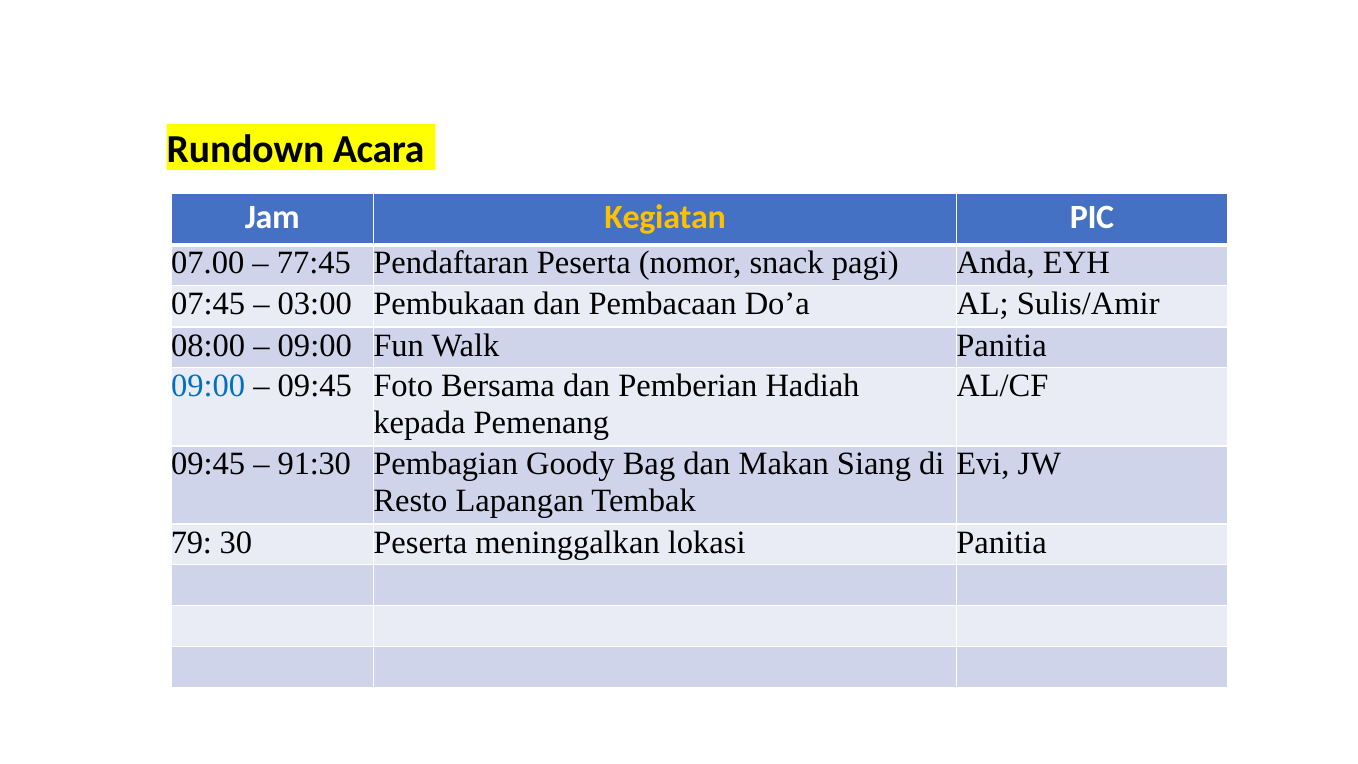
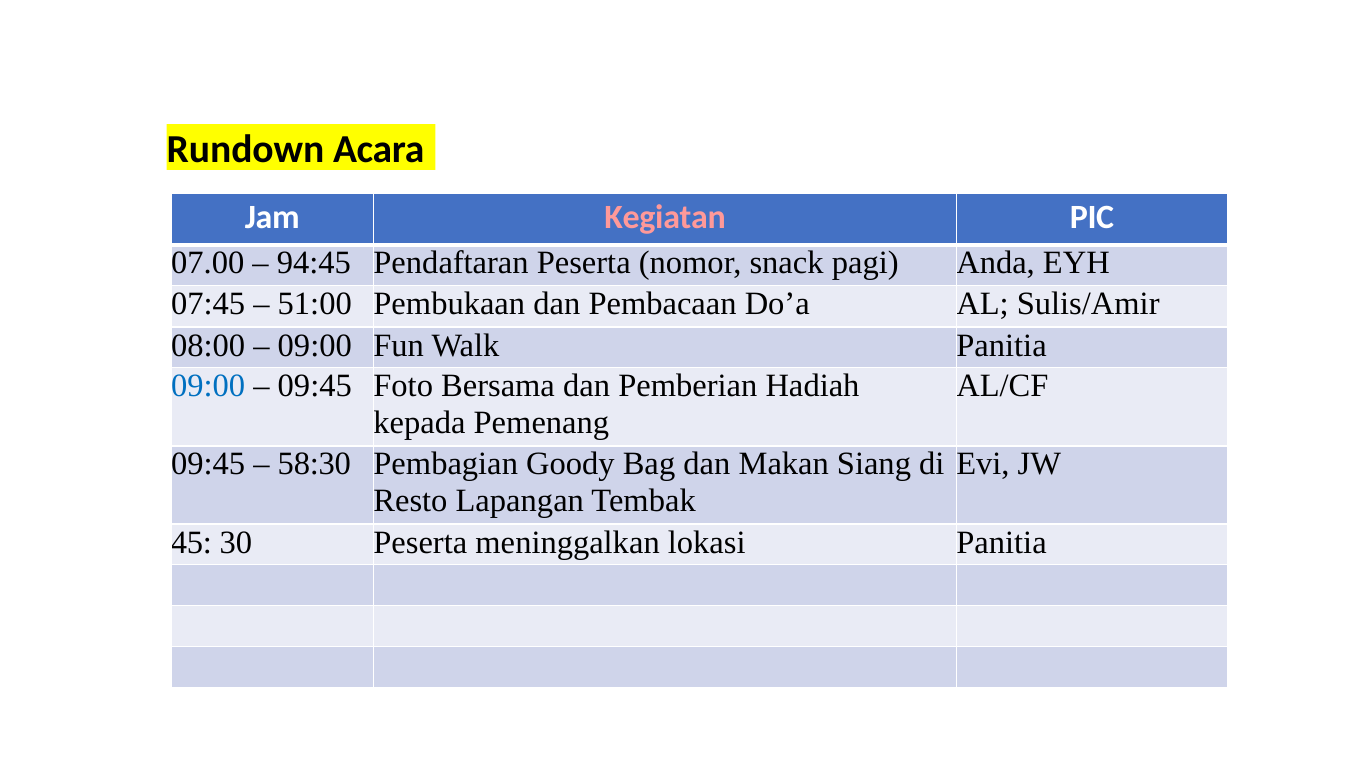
Kegiatan colour: yellow -> pink
77:45: 77:45 -> 94:45
03:00: 03:00 -> 51:00
91:30: 91:30 -> 58:30
79: 79 -> 45
